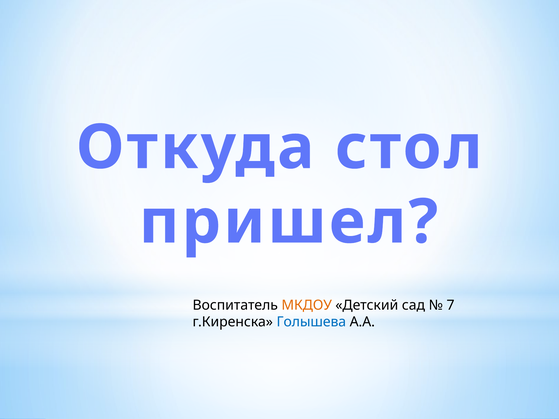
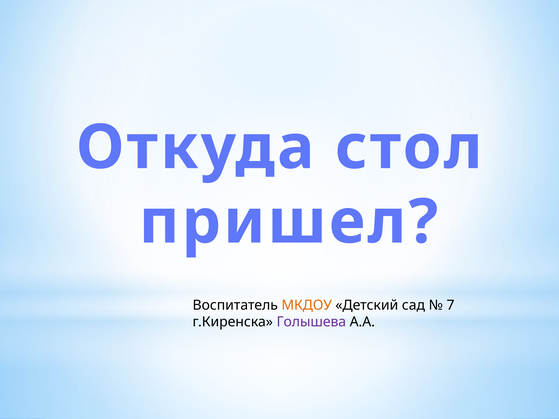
Голышева colour: blue -> purple
